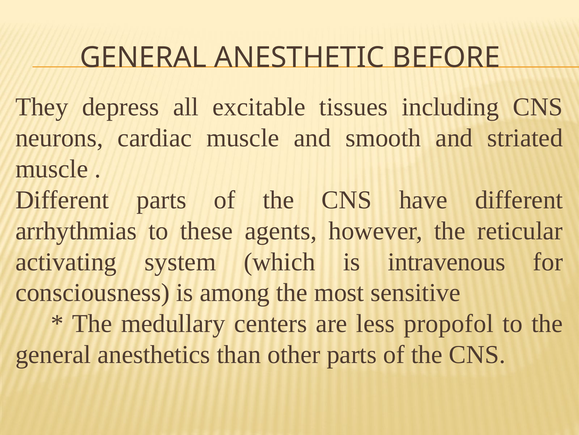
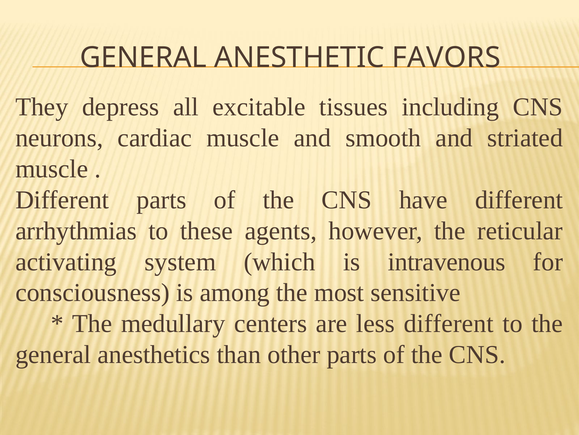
BEFORE: BEFORE -> FAVORS
less propofol: propofol -> different
